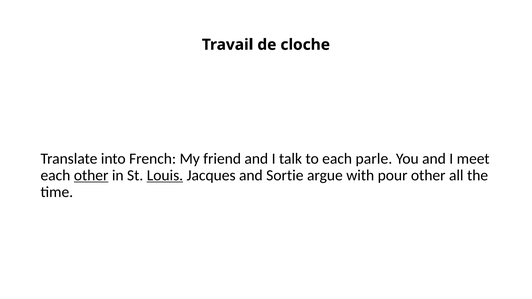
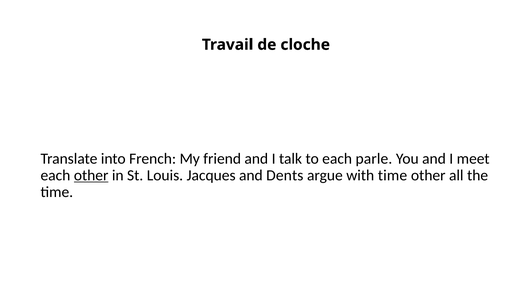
Louis underline: present -> none
Sortie: Sortie -> Dents
with pour: pour -> time
